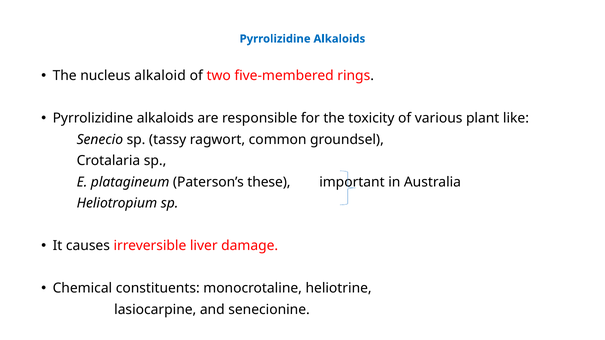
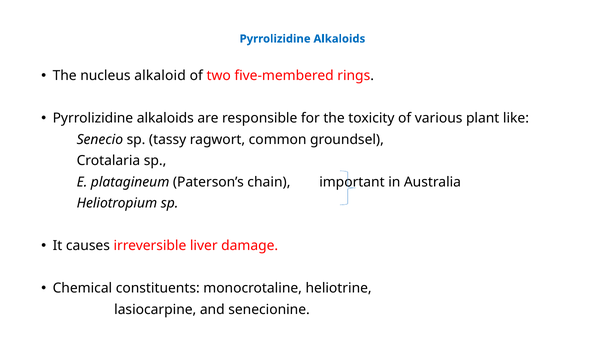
these: these -> chain
